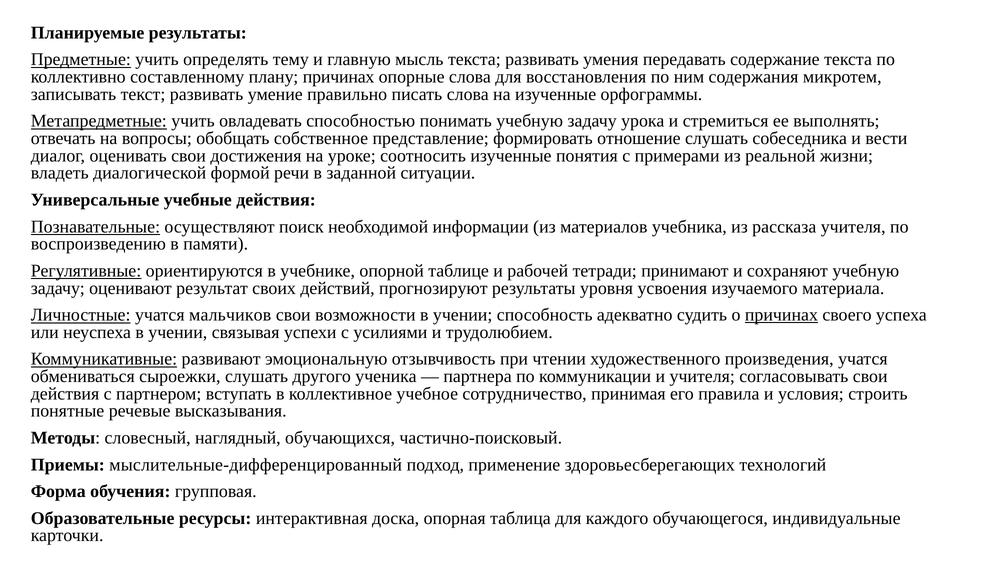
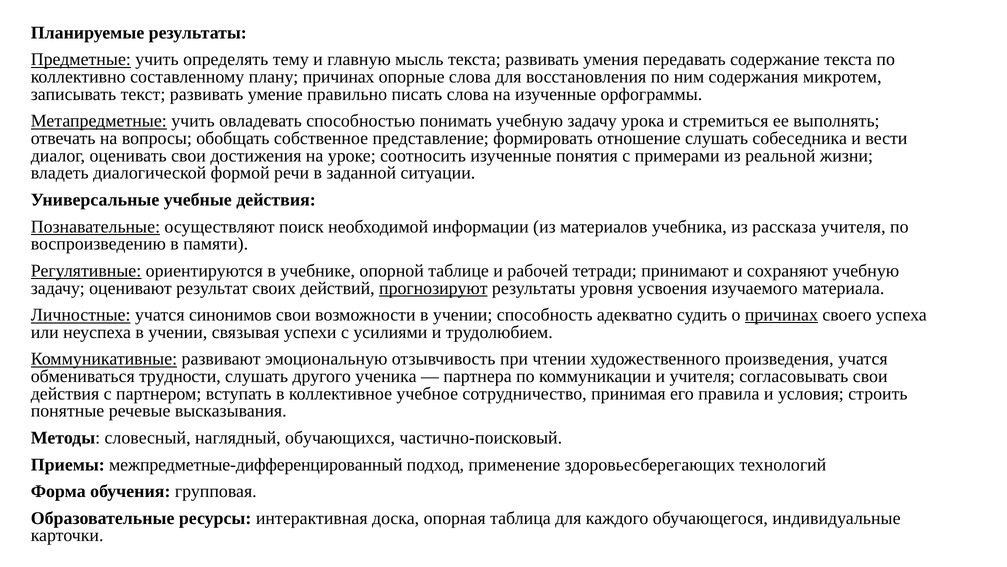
прогнозируют underline: none -> present
мальчиков: мальчиков -> синонимов
сыроежки: сыроежки -> трудности
мыслительные-дифференцированный: мыслительные-дифференцированный -> межпредметные-дифференцированный
